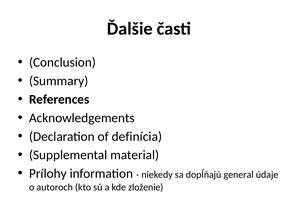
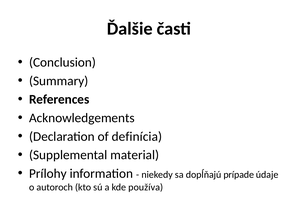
general: general -> prípade
zloženie: zloženie -> používa
